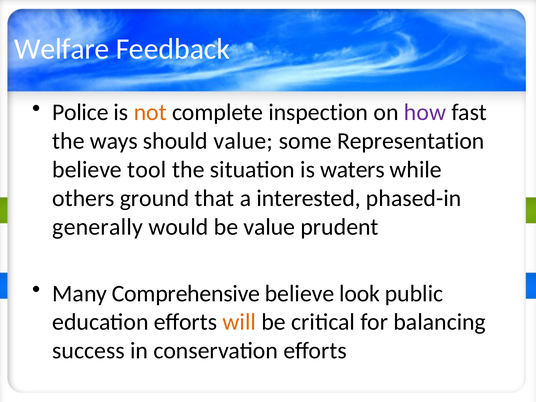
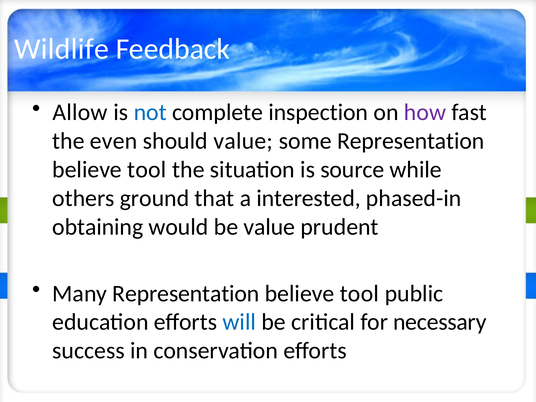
Welfare: Welfare -> Wildlife
Police: Police -> Allow
not colour: orange -> blue
ways: ways -> even
waters: waters -> source
generally: generally -> obtaining
Many Comprehensive: Comprehensive -> Representation
look at (360, 294): look -> tool
will colour: orange -> blue
balancing: balancing -> necessary
